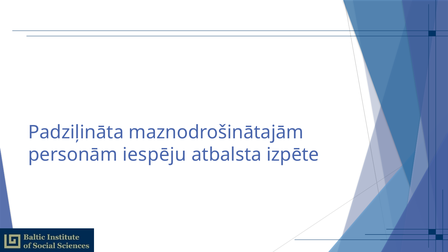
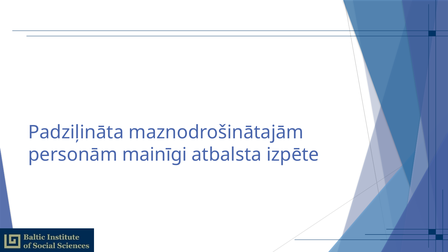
iespēju: iespēju -> mainīgi
